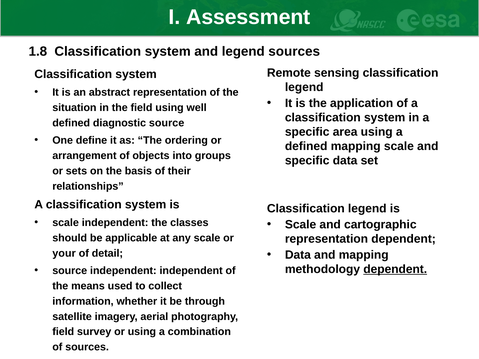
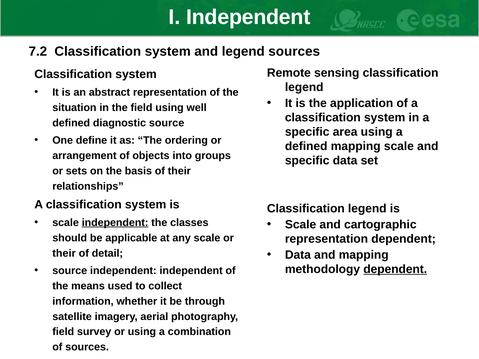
I Assessment: Assessment -> Independent
1.8: 1.8 -> 7.2
independent at (115, 223) underline: none -> present
your at (64, 253): your -> their
